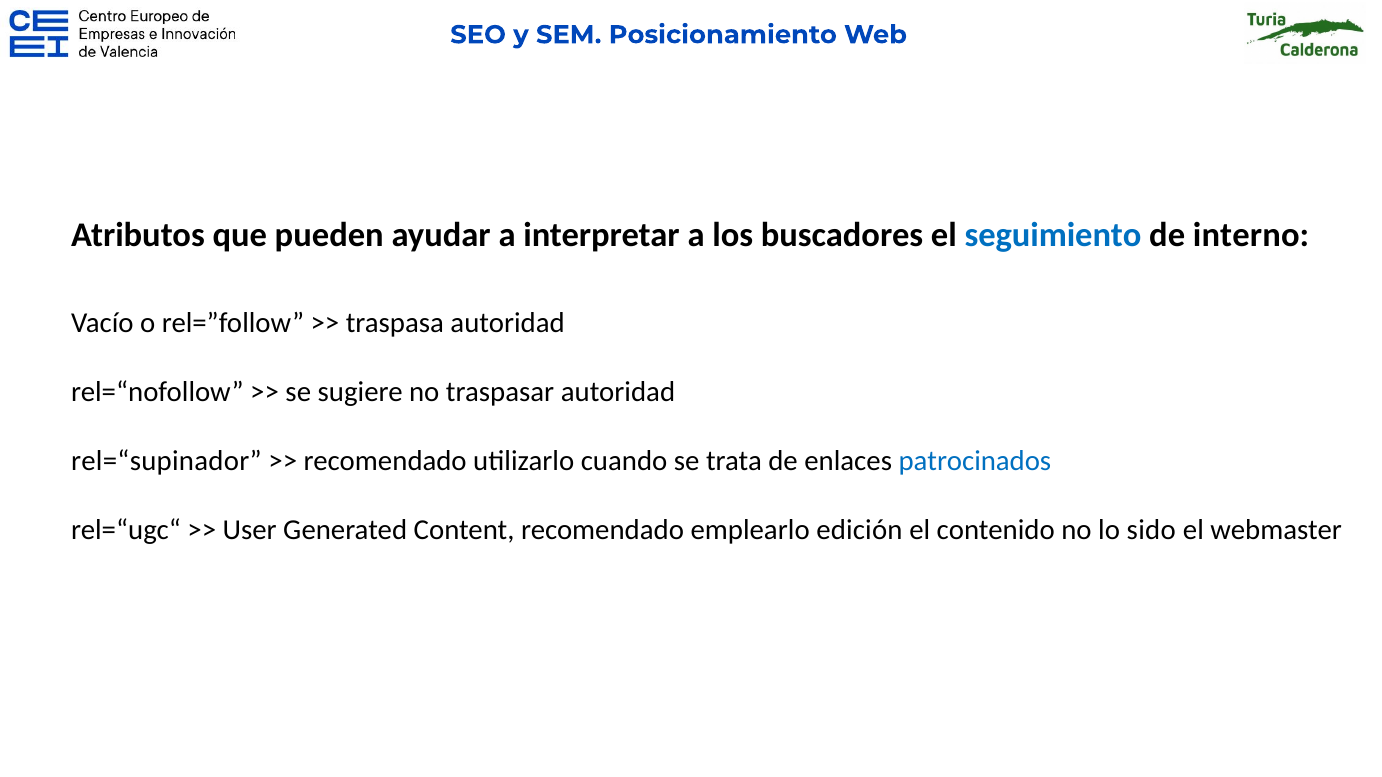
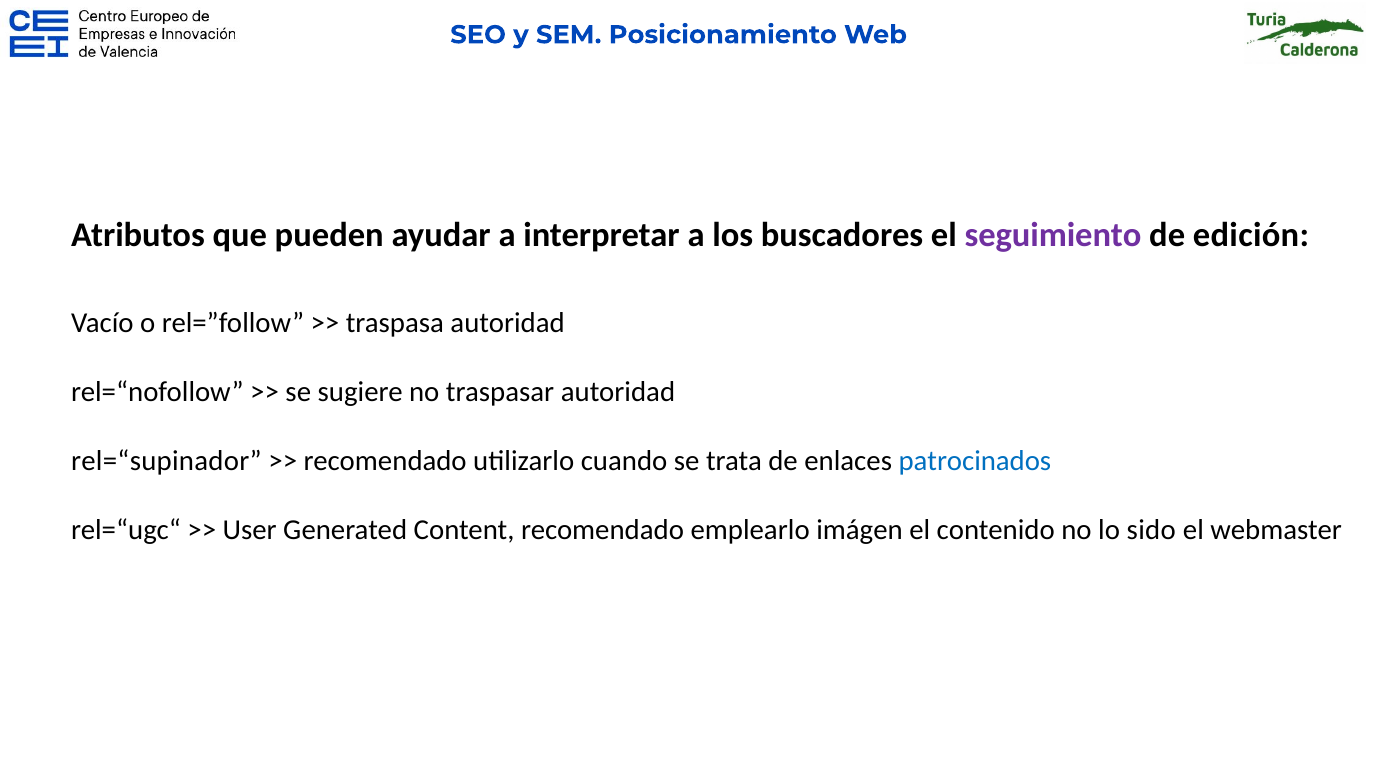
seguimiento colour: blue -> purple
interno: interno -> edición
edición: edición -> imágen
